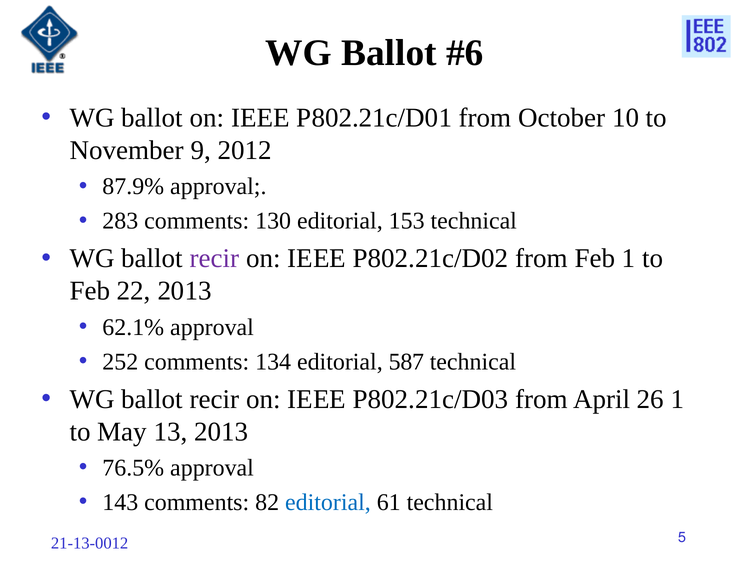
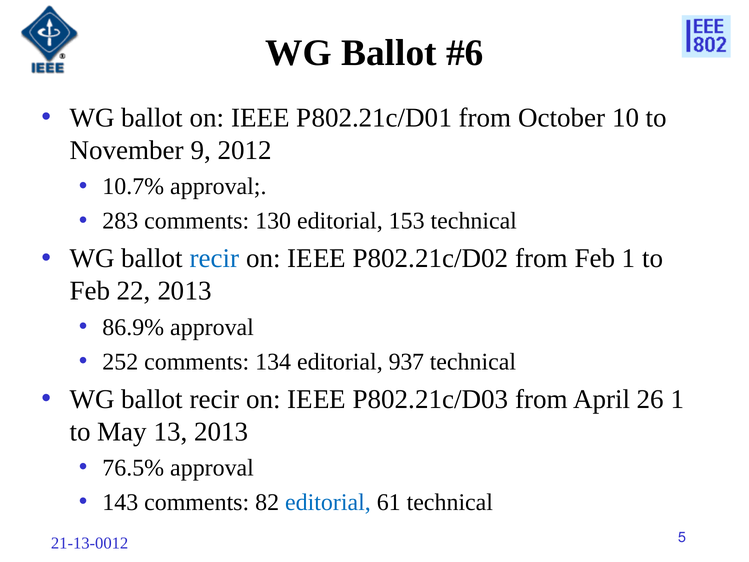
87.9%: 87.9% -> 10.7%
recir at (215, 258) colour: purple -> blue
62.1%: 62.1% -> 86.9%
587: 587 -> 937
